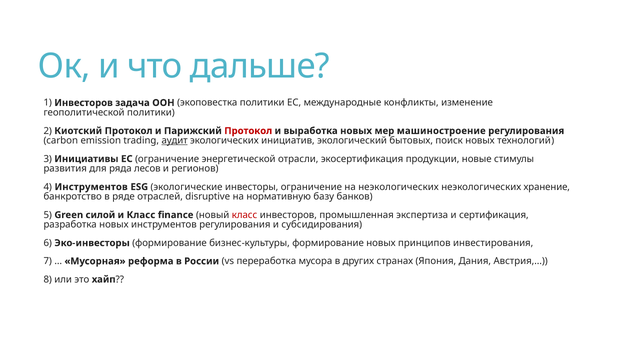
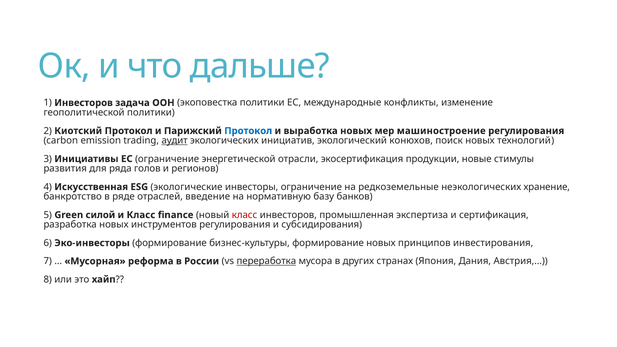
Протокол at (248, 131) colour: red -> blue
бытовых: бытовых -> конюхов
лесов: лесов -> голов
4 Инструментов: Инструментов -> Искусственная
на неэкологических: неэкологических -> редкоземельные
disruptive: disruptive -> введение
переработка underline: none -> present
